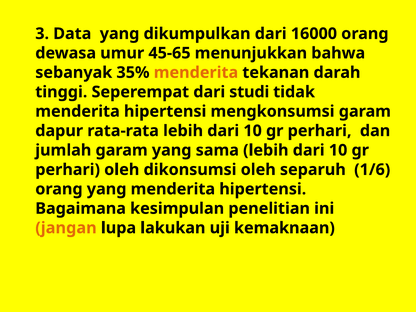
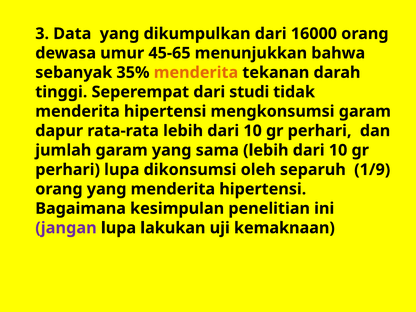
perhari oleh: oleh -> lupa
1/6: 1/6 -> 1/9
jangan colour: orange -> purple
